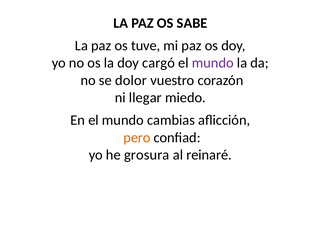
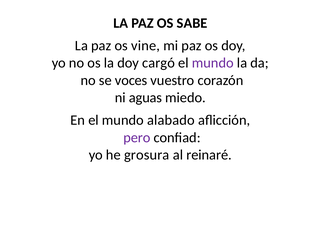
tuve: tuve -> vine
dolor: dolor -> voces
llegar: llegar -> aguas
cambias: cambias -> alabado
pero colour: orange -> purple
